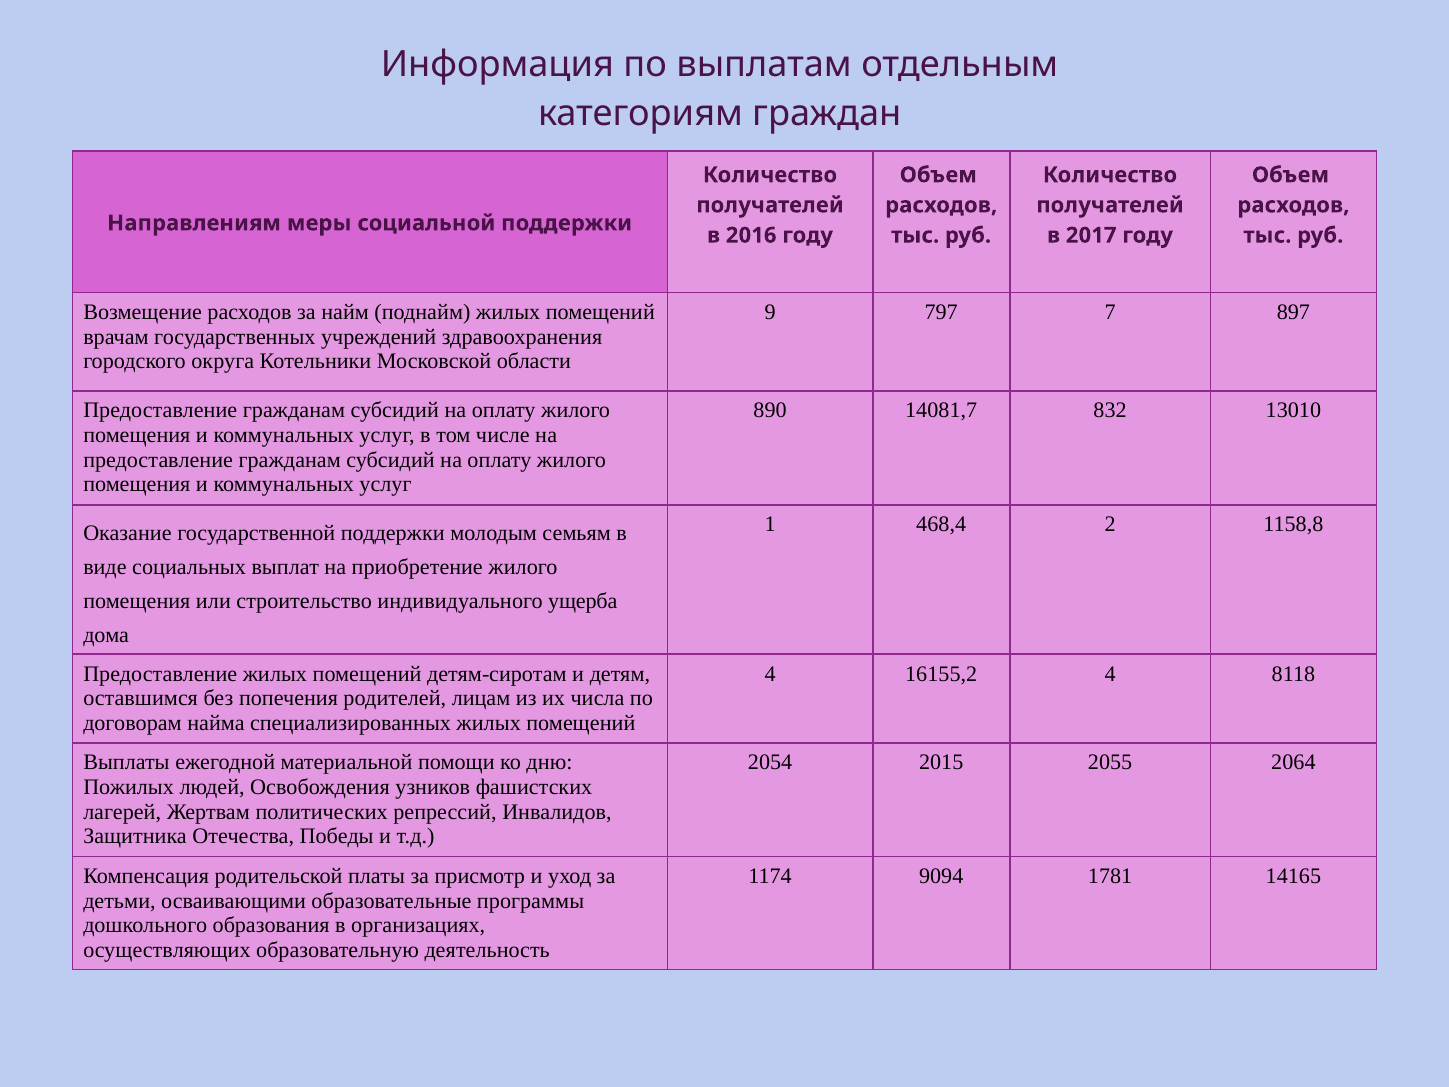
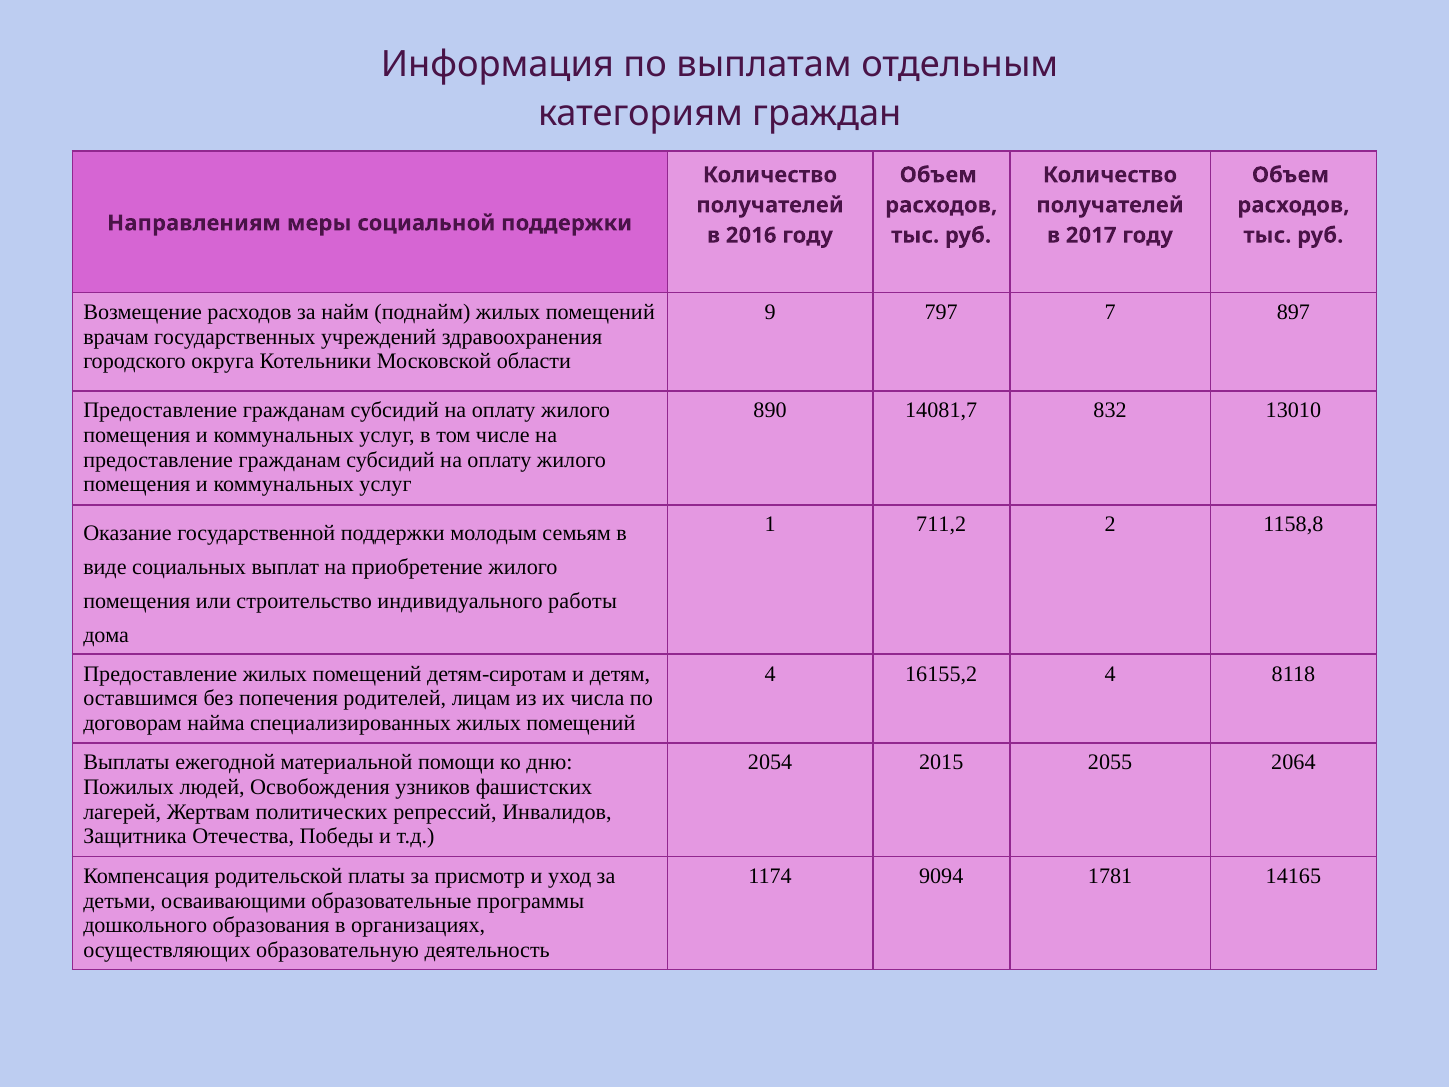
468,4: 468,4 -> 711,2
ущерба: ущерба -> работы
